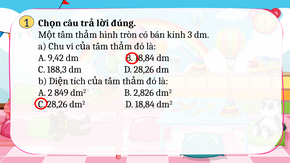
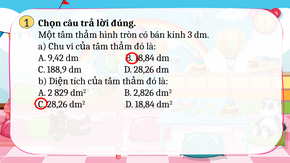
188,3: 188,3 -> 188,9
849: 849 -> 829
